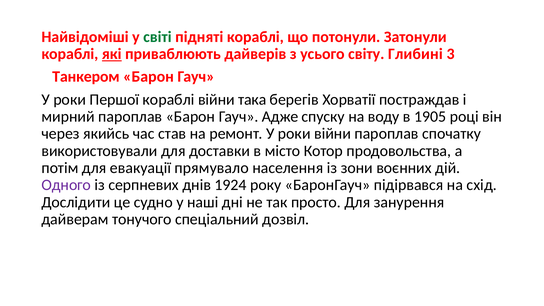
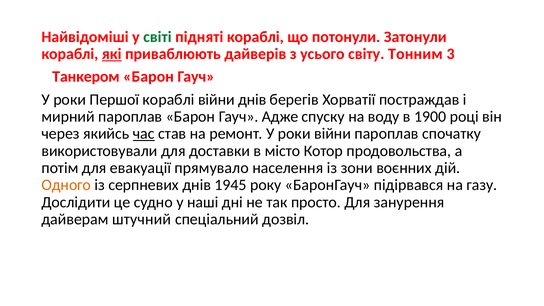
Глибині: Глибині -> Тонним
війни така: така -> днів
1905: 1905 -> 1900
час underline: none -> present
Одного colour: purple -> orange
1924: 1924 -> 1945
схід: схід -> газу
тонучого: тонучого -> штучний
